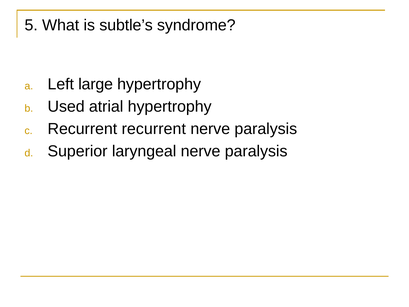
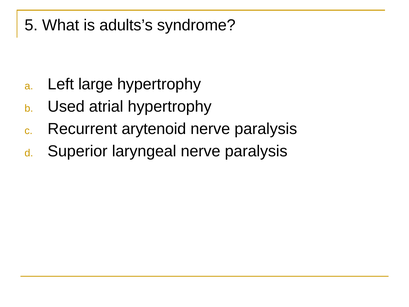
subtle’s: subtle’s -> adults’s
Recurrent recurrent: recurrent -> arytenoid
